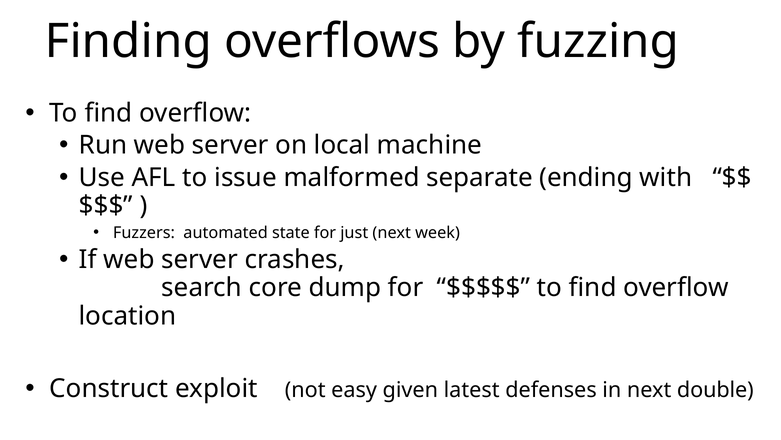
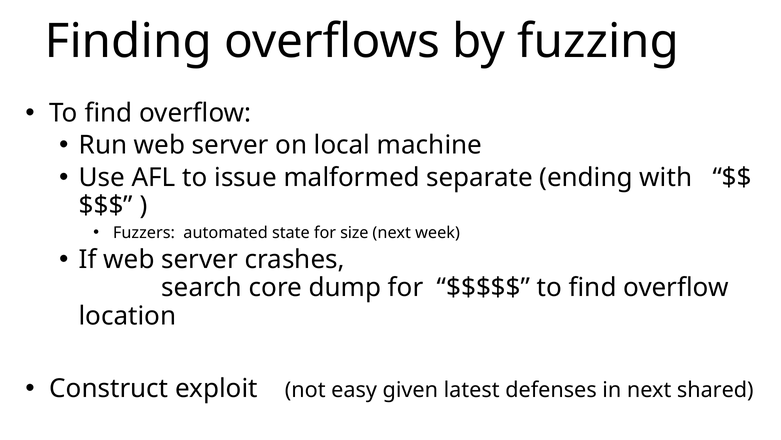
just: just -> size
double: double -> shared
